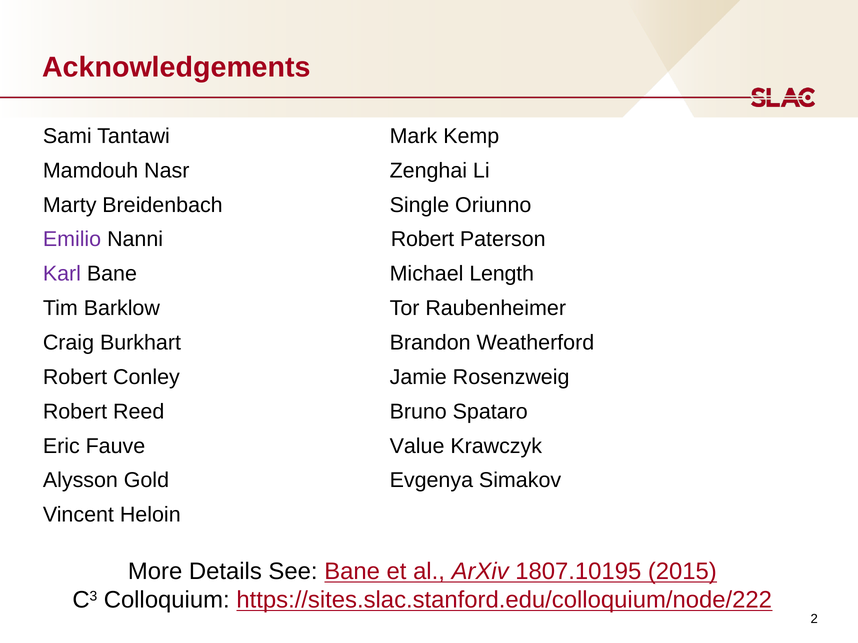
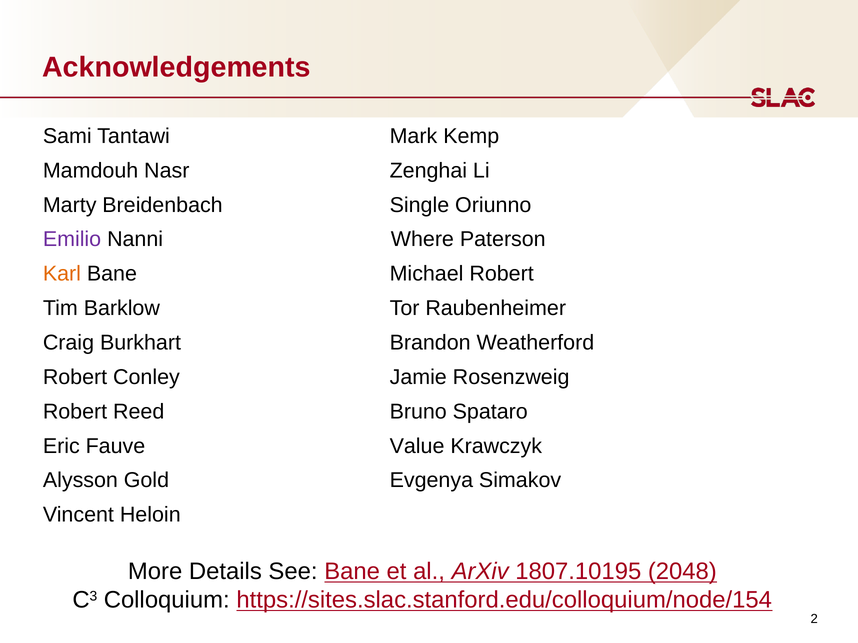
Robert at (422, 240): Robert -> Where
Karl colour: purple -> orange
Michael Length: Length -> Robert
2015: 2015 -> 2048
https://sites.slac.stanford.edu/colloquium/node/222: https://sites.slac.stanford.edu/colloquium/node/222 -> https://sites.slac.stanford.edu/colloquium/node/154
